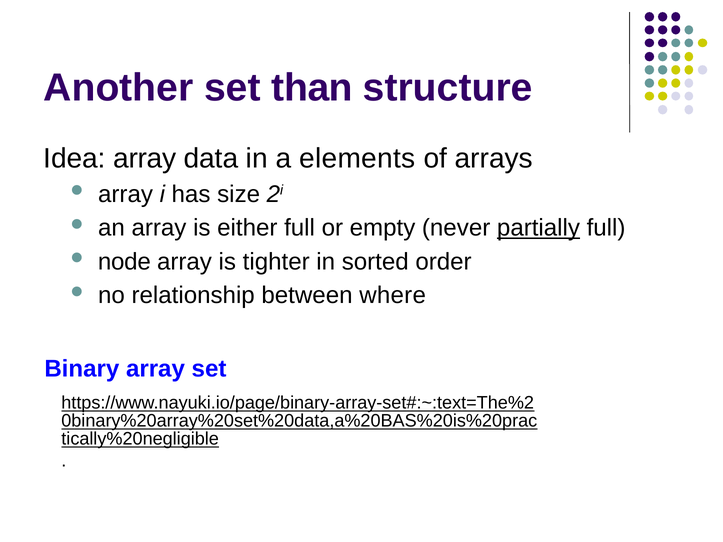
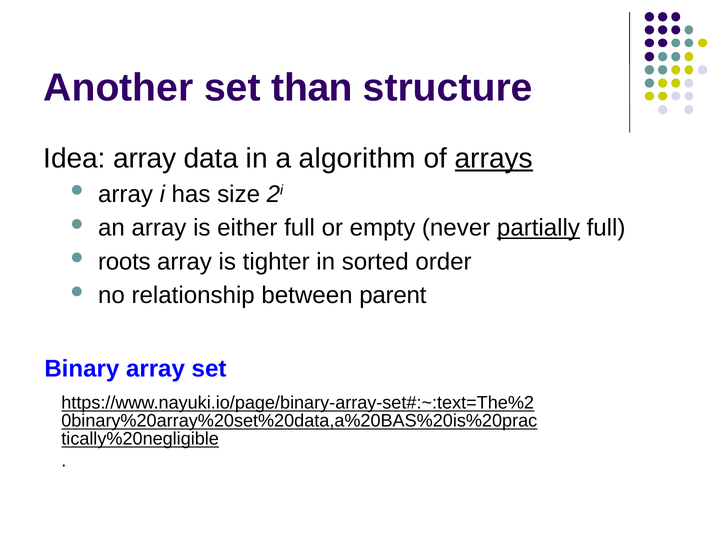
elements: elements -> algorithm
arrays underline: none -> present
node: node -> roots
where: where -> parent
